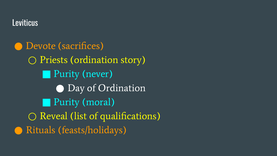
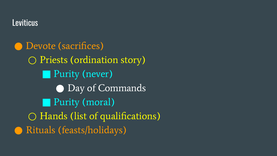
of Ordination: Ordination -> Commands
Reveal: Reveal -> Hands
